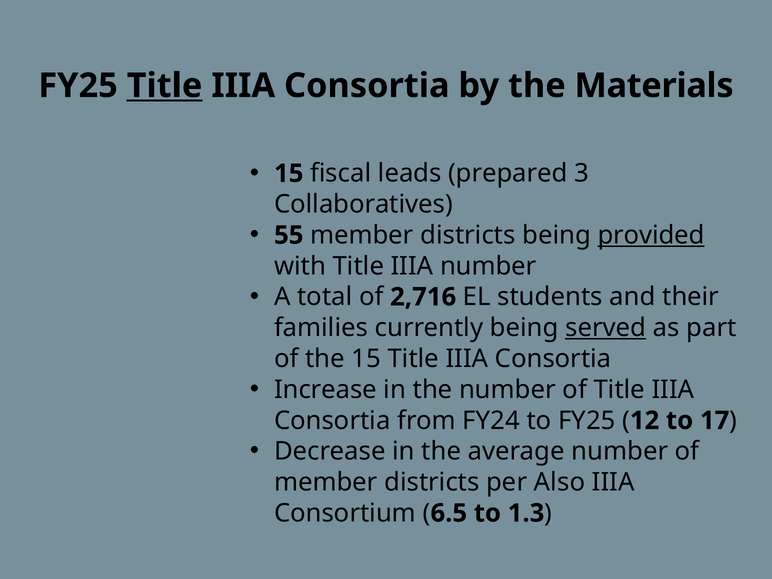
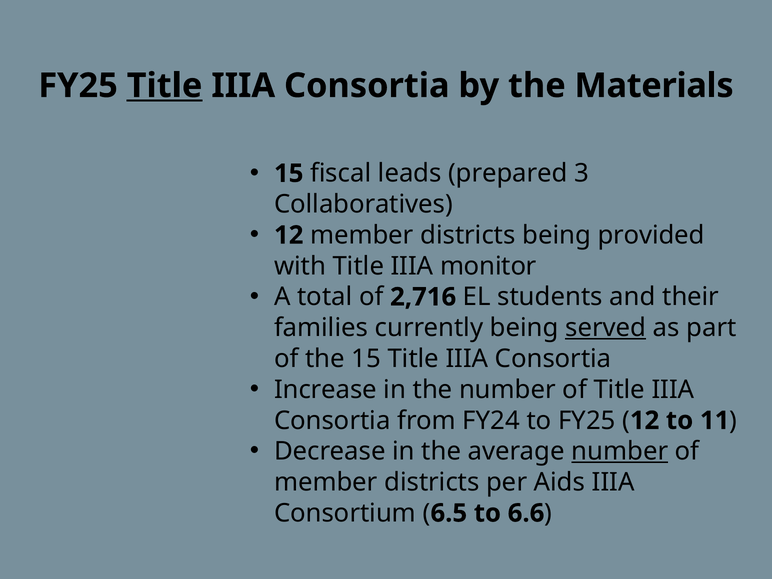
55 at (289, 235): 55 -> 12
provided underline: present -> none
IIIA number: number -> monitor
17: 17 -> 11
number at (620, 451) underline: none -> present
Also: Also -> Aids
1.3: 1.3 -> 6.6
